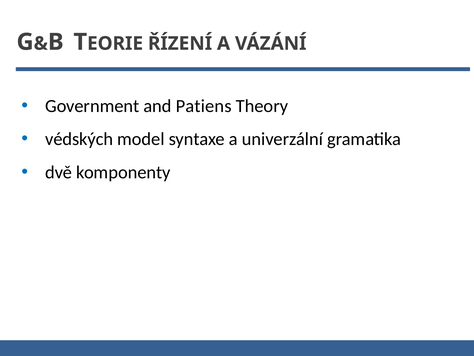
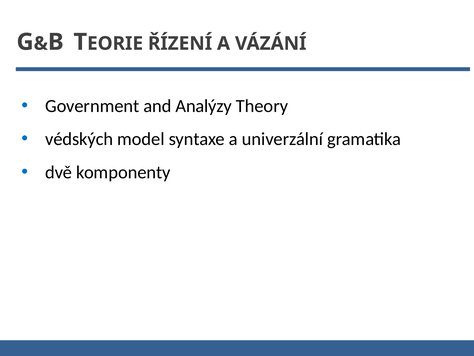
Patiens: Patiens -> Analýzy
